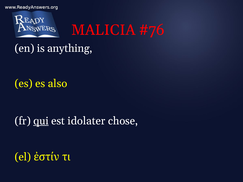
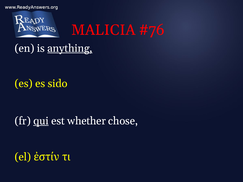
anything underline: none -> present
also: also -> sido
idolater: idolater -> whether
